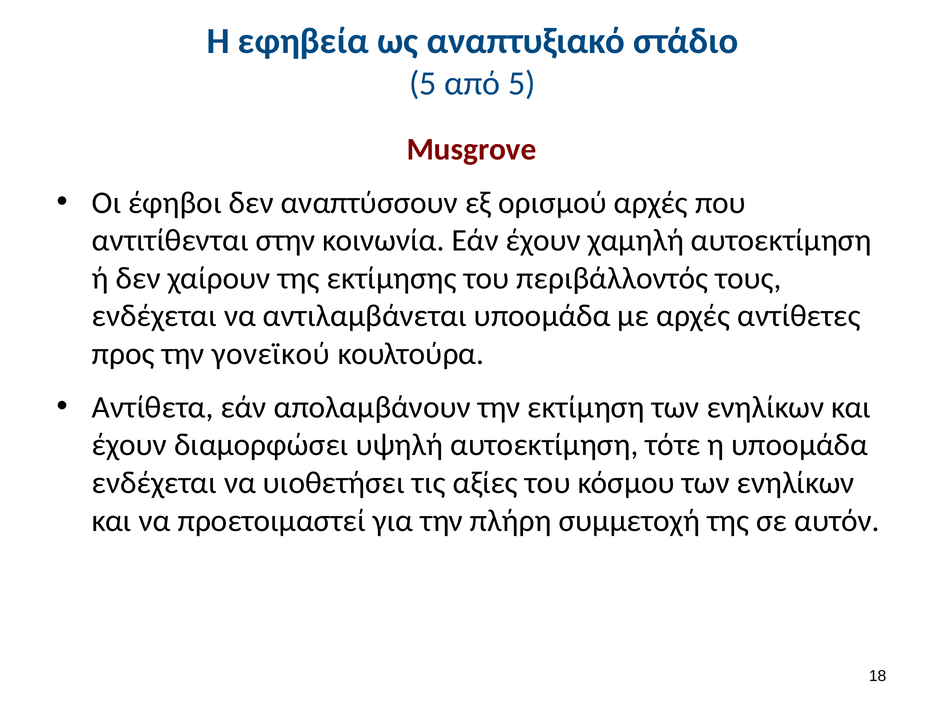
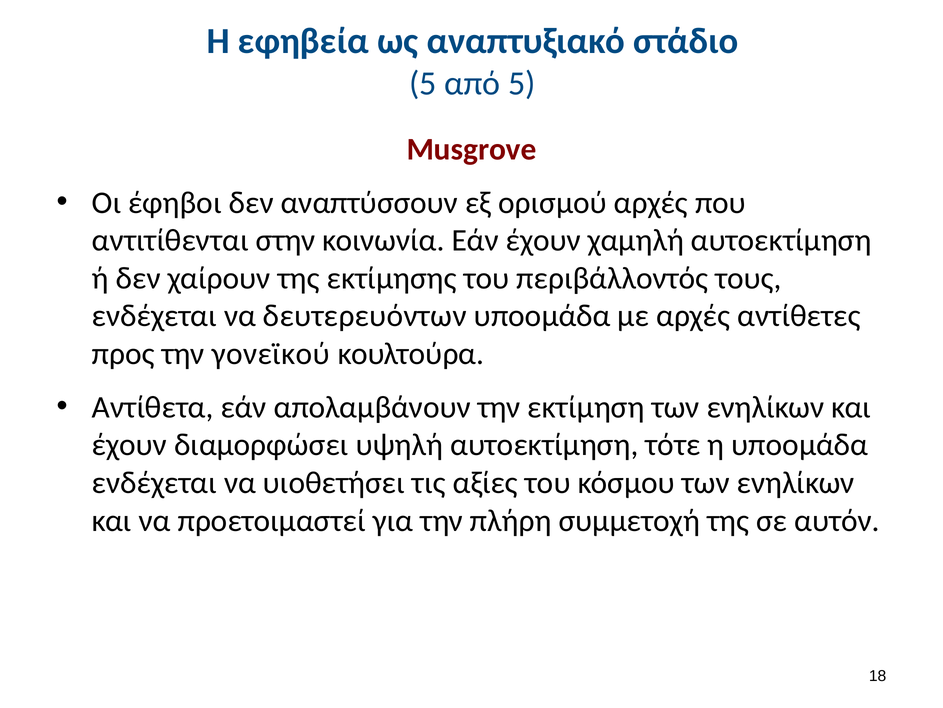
αντιλαμβάνεται: αντιλαμβάνεται -> δευτερευόντων
